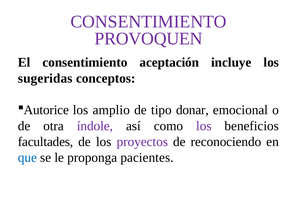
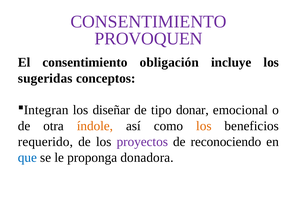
aceptación: aceptación -> obligación
Autorice: Autorice -> Integran
amplio: amplio -> diseñar
índole colour: purple -> orange
los at (204, 126) colour: purple -> orange
facultades: facultades -> requerido
pacientes: pacientes -> donadora
